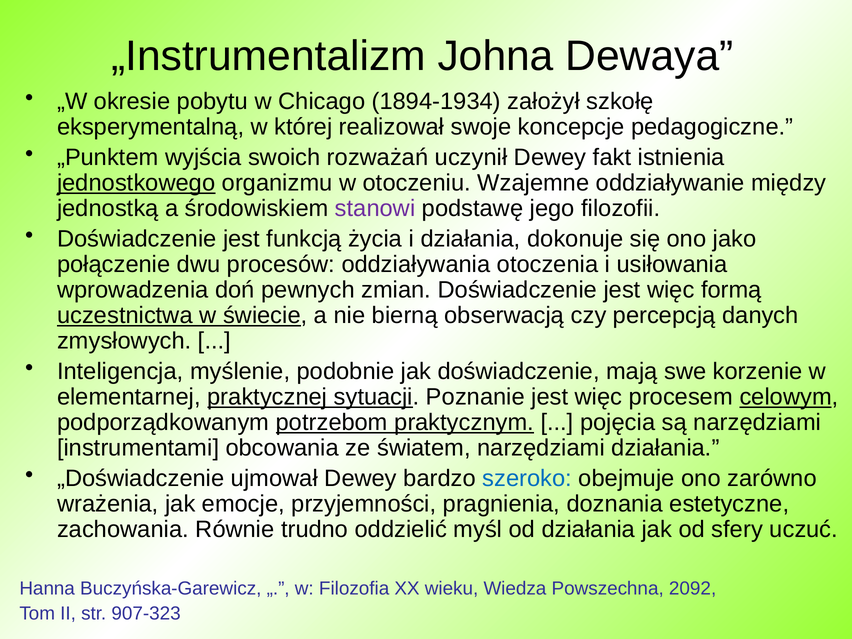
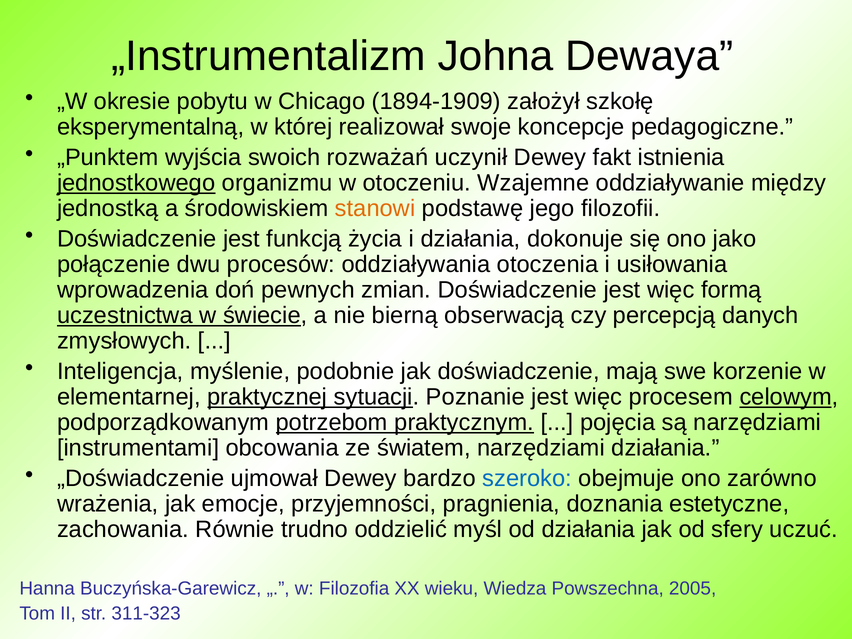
1894-1934: 1894-1934 -> 1894-1909
stanowi colour: purple -> orange
2092: 2092 -> 2005
907-323: 907-323 -> 311-323
